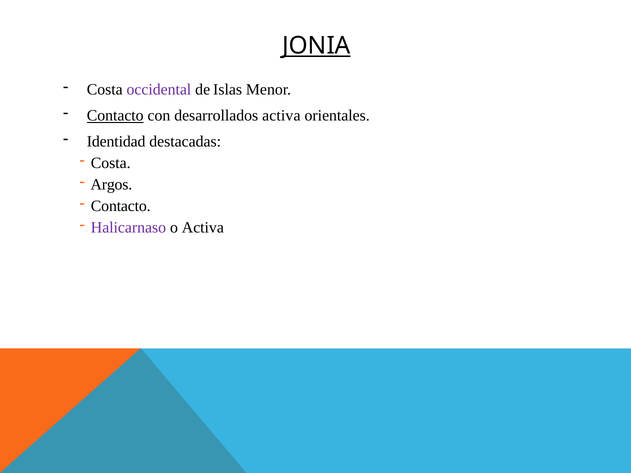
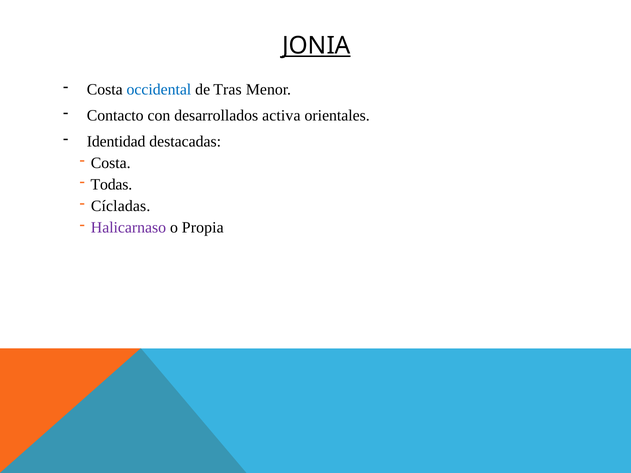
occidental colour: purple -> blue
Islas: Islas -> Tras
Contacto at (115, 116) underline: present -> none
Argos: Argos -> Todas
Contacto at (121, 206): Contacto -> Cícladas
o Activa: Activa -> Propia
